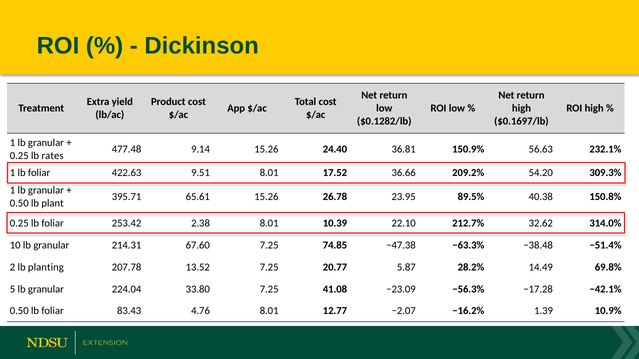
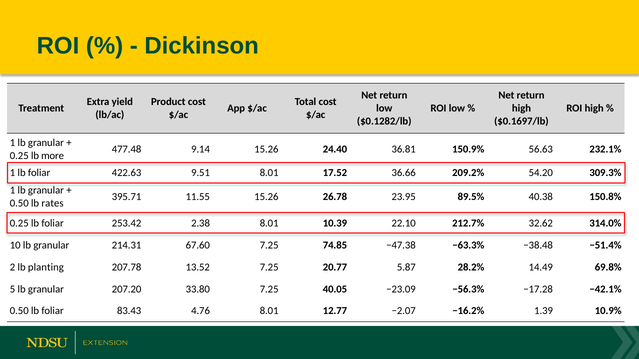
rates: rates -> more
65.61: 65.61 -> 11.55
plant: plant -> rates
224.04: 224.04 -> 207.20
41.08: 41.08 -> 40.05
